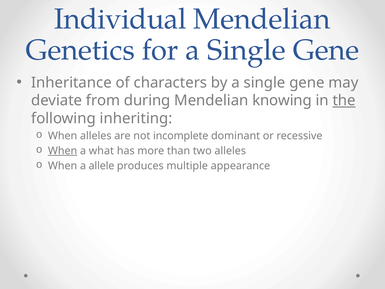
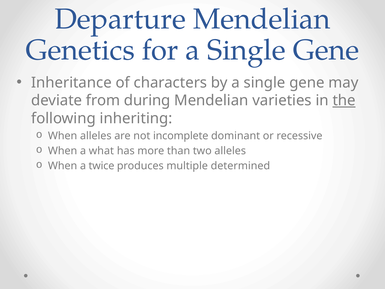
Individual: Individual -> Departure
knowing: knowing -> varieties
When at (63, 151) underline: present -> none
allele: allele -> twice
appearance: appearance -> determined
